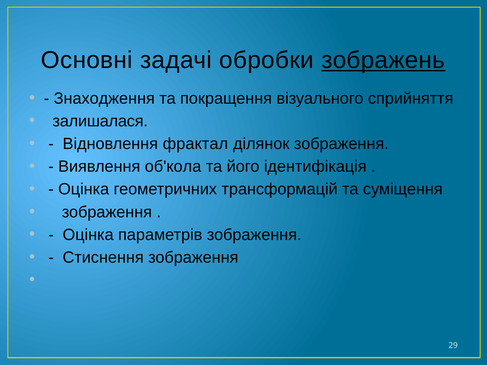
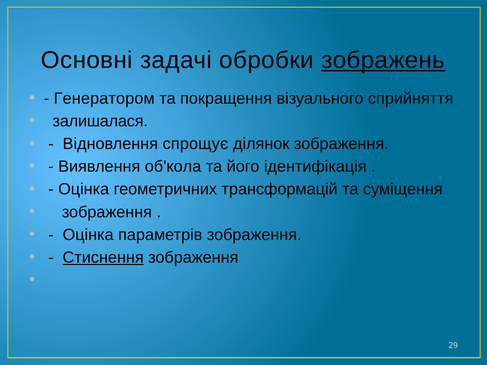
Знаходження: Знаходження -> Генератором
фрактал: фрактал -> спрощує
Стиснення underline: none -> present
